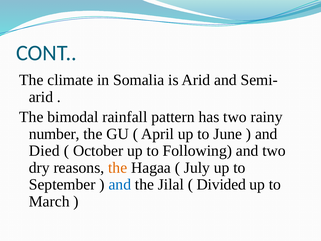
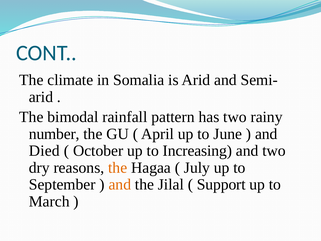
Following: Following -> Increasing
and at (120, 184) colour: blue -> orange
Divided: Divided -> Support
